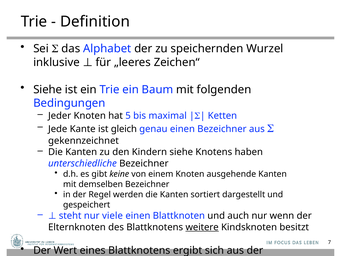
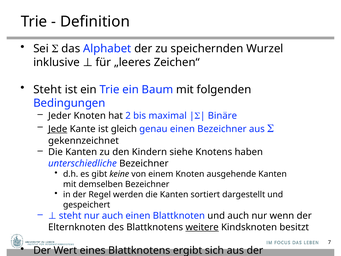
Siehe at (48, 89): Siehe -> Steht
5: 5 -> 2
Ketten: Ketten -> Binäre
Jede underline: none -> present
nur viele: viele -> auch
